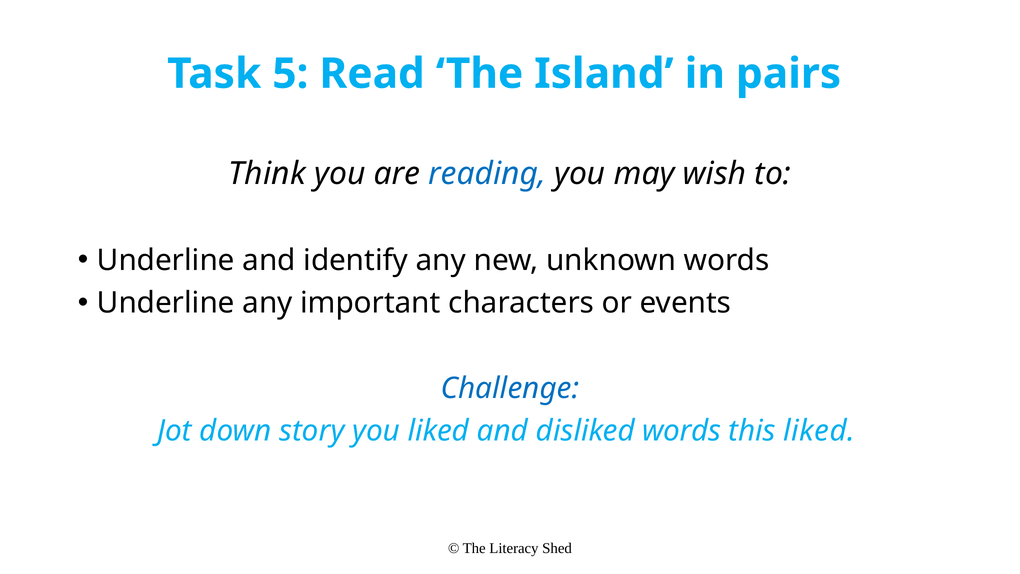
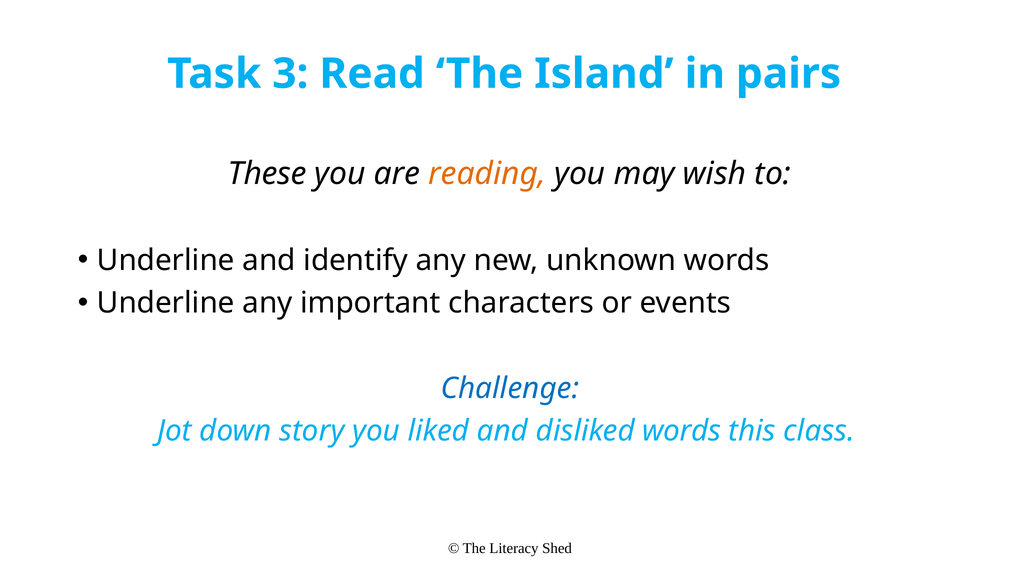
5: 5 -> 3
Think: Think -> These
reading colour: blue -> orange
this liked: liked -> class
